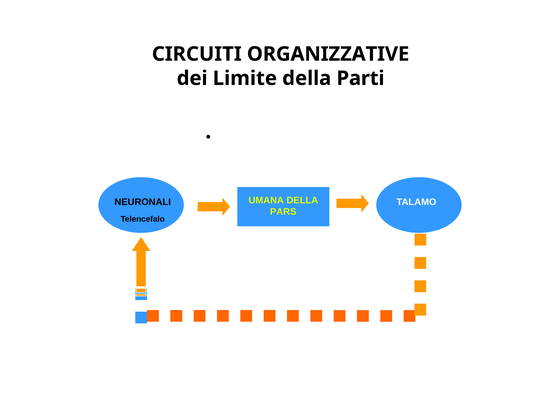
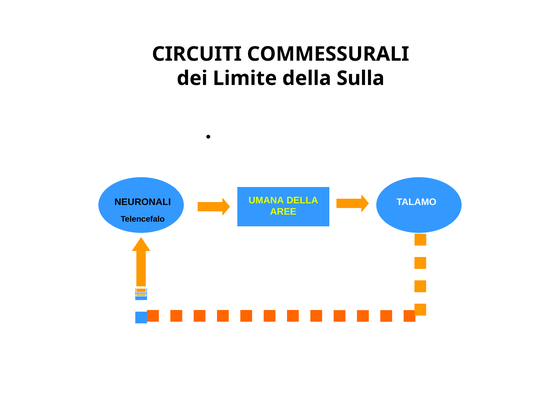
ORGANIZZATIVE: ORGANIZZATIVE -> COMMESSURALI
Parti: Parti -> Sulla
PARS: PARS -> AREE
